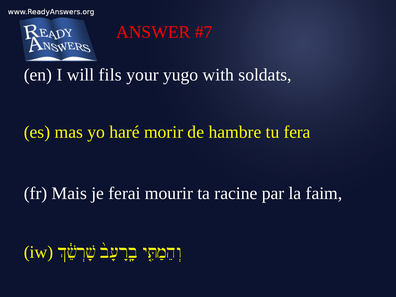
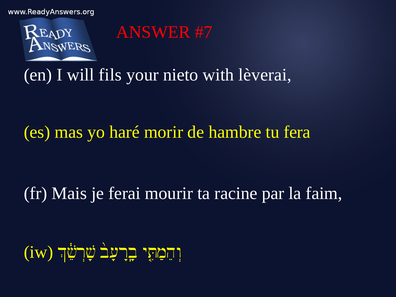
yugo: yugo -> nieto
soldats: soldats -> lèverai
